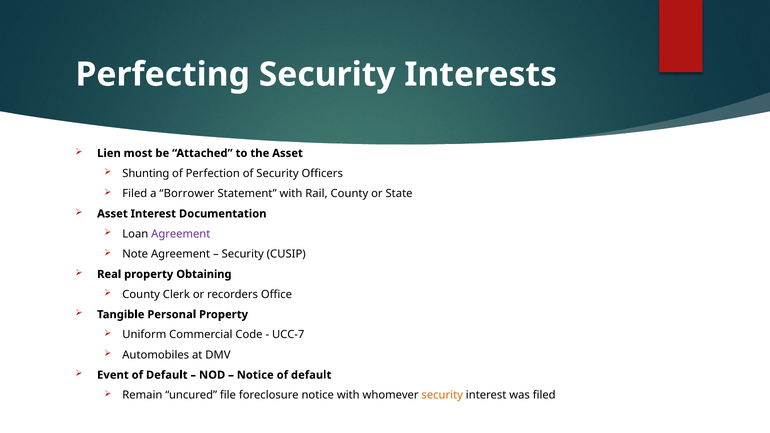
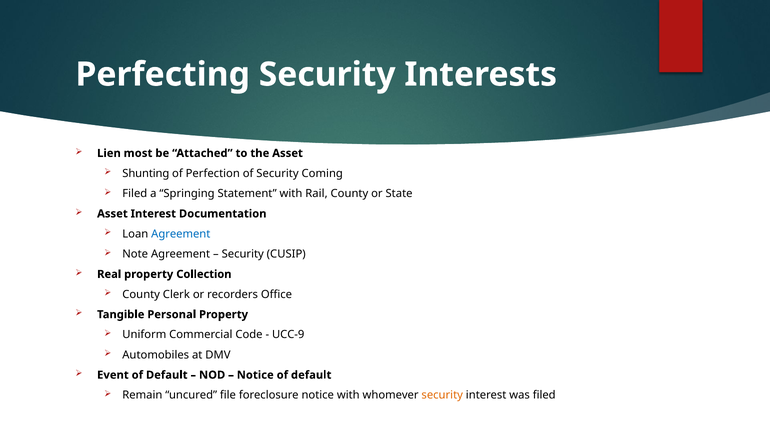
Officers: Officers -> Coming
Borrower: Borrower -> Springing
Agreement at (181, 234) colour: purple -> blue
Obtaining: Obtaining -> Collection
UCC-7: UCC-7 -> UCC-9
